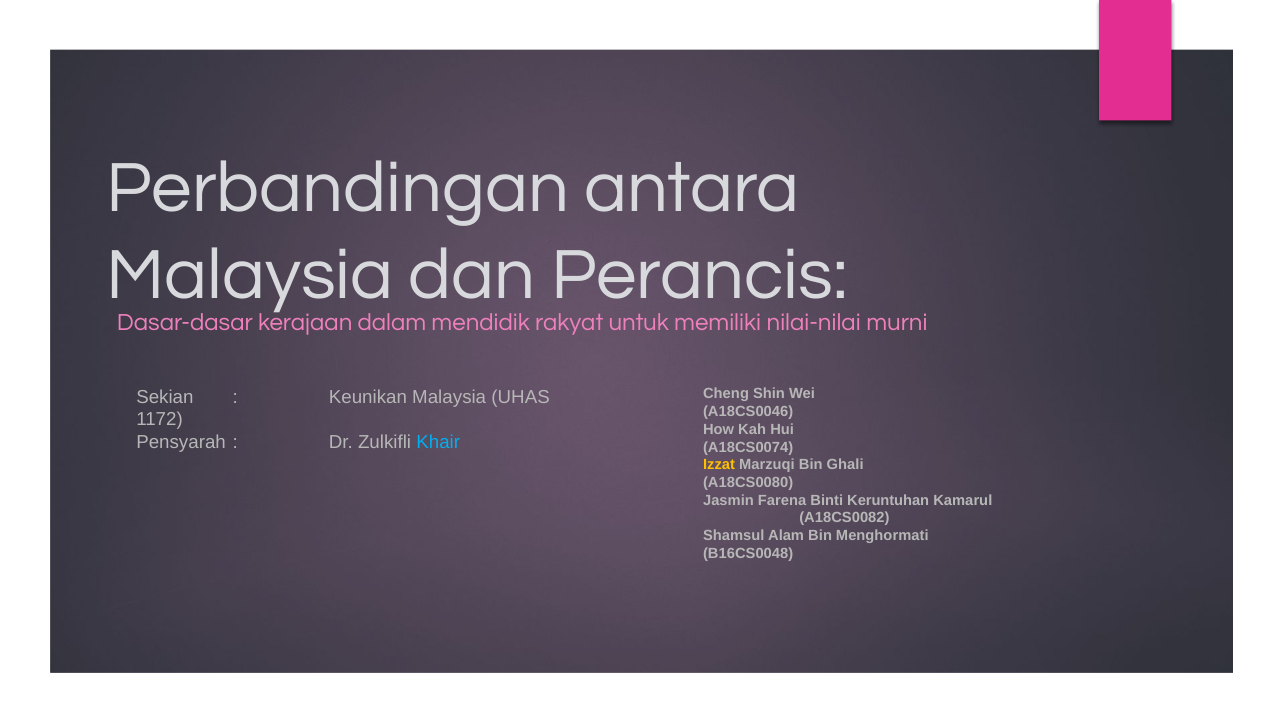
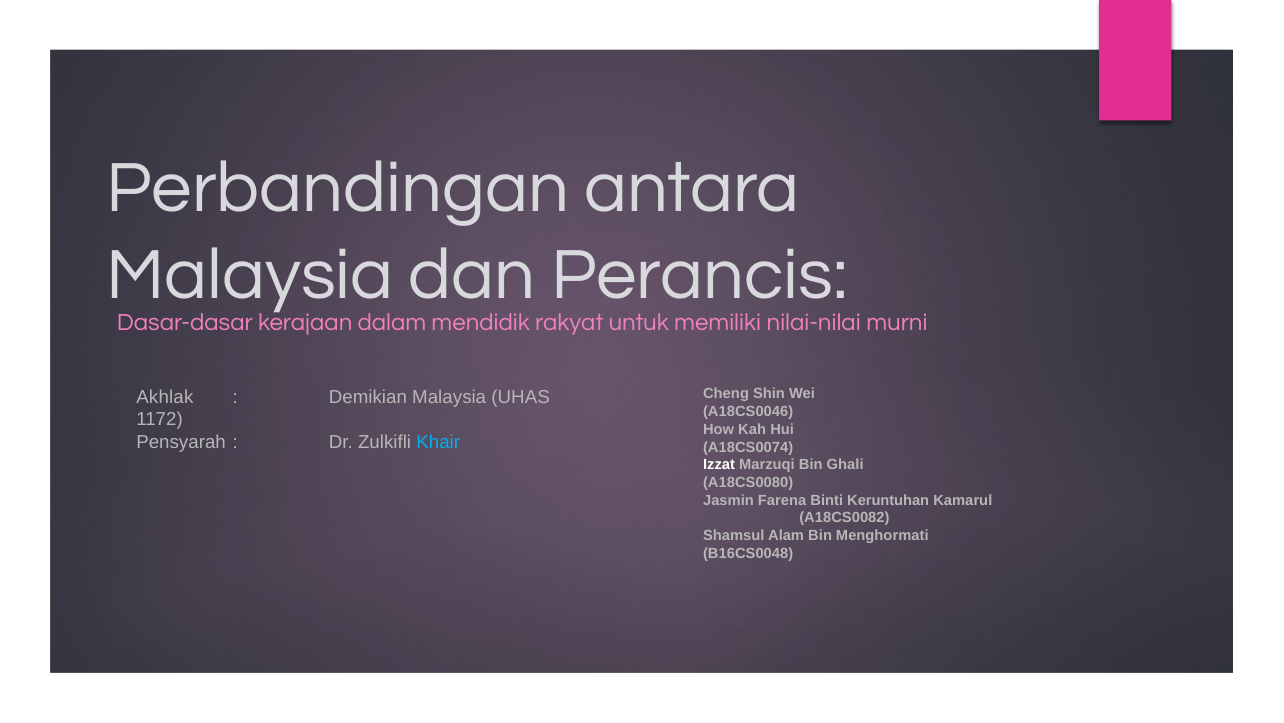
Sekian: Sekian -> Akhlak
Keunikan: Keunikan -> Demikian
Izzat colour: yellow -> white
